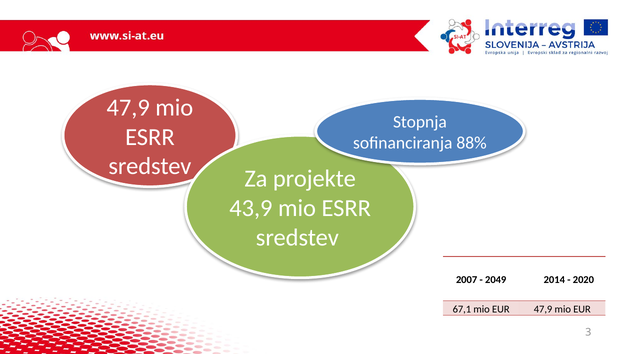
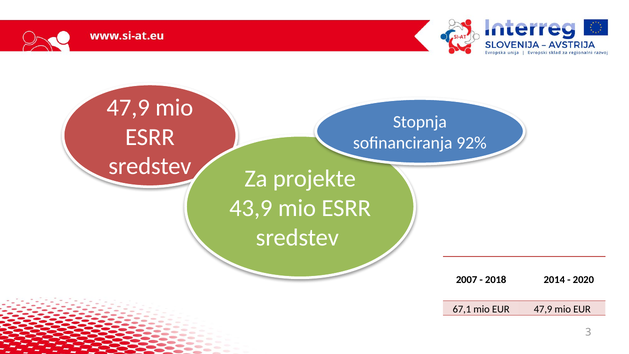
88%: 88% -> 92%
2049: 2049 -> 2018
